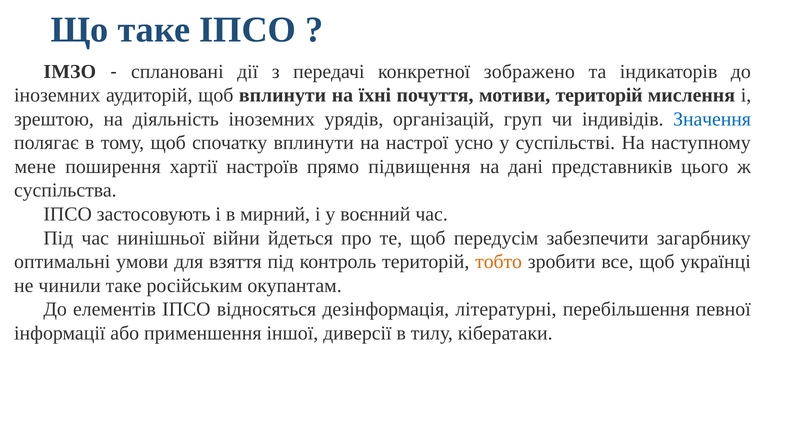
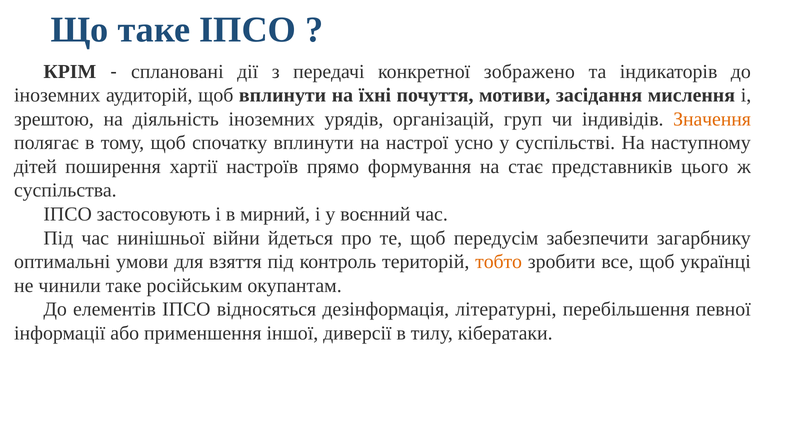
ІМЗО: ІМЗО -> КРІМ
мотиви територій: територій -> засідання
Значення colour: blue -> orange
мене: мене -> дітей
підвищення: підвищення -> формування
дані: дані -> стає
